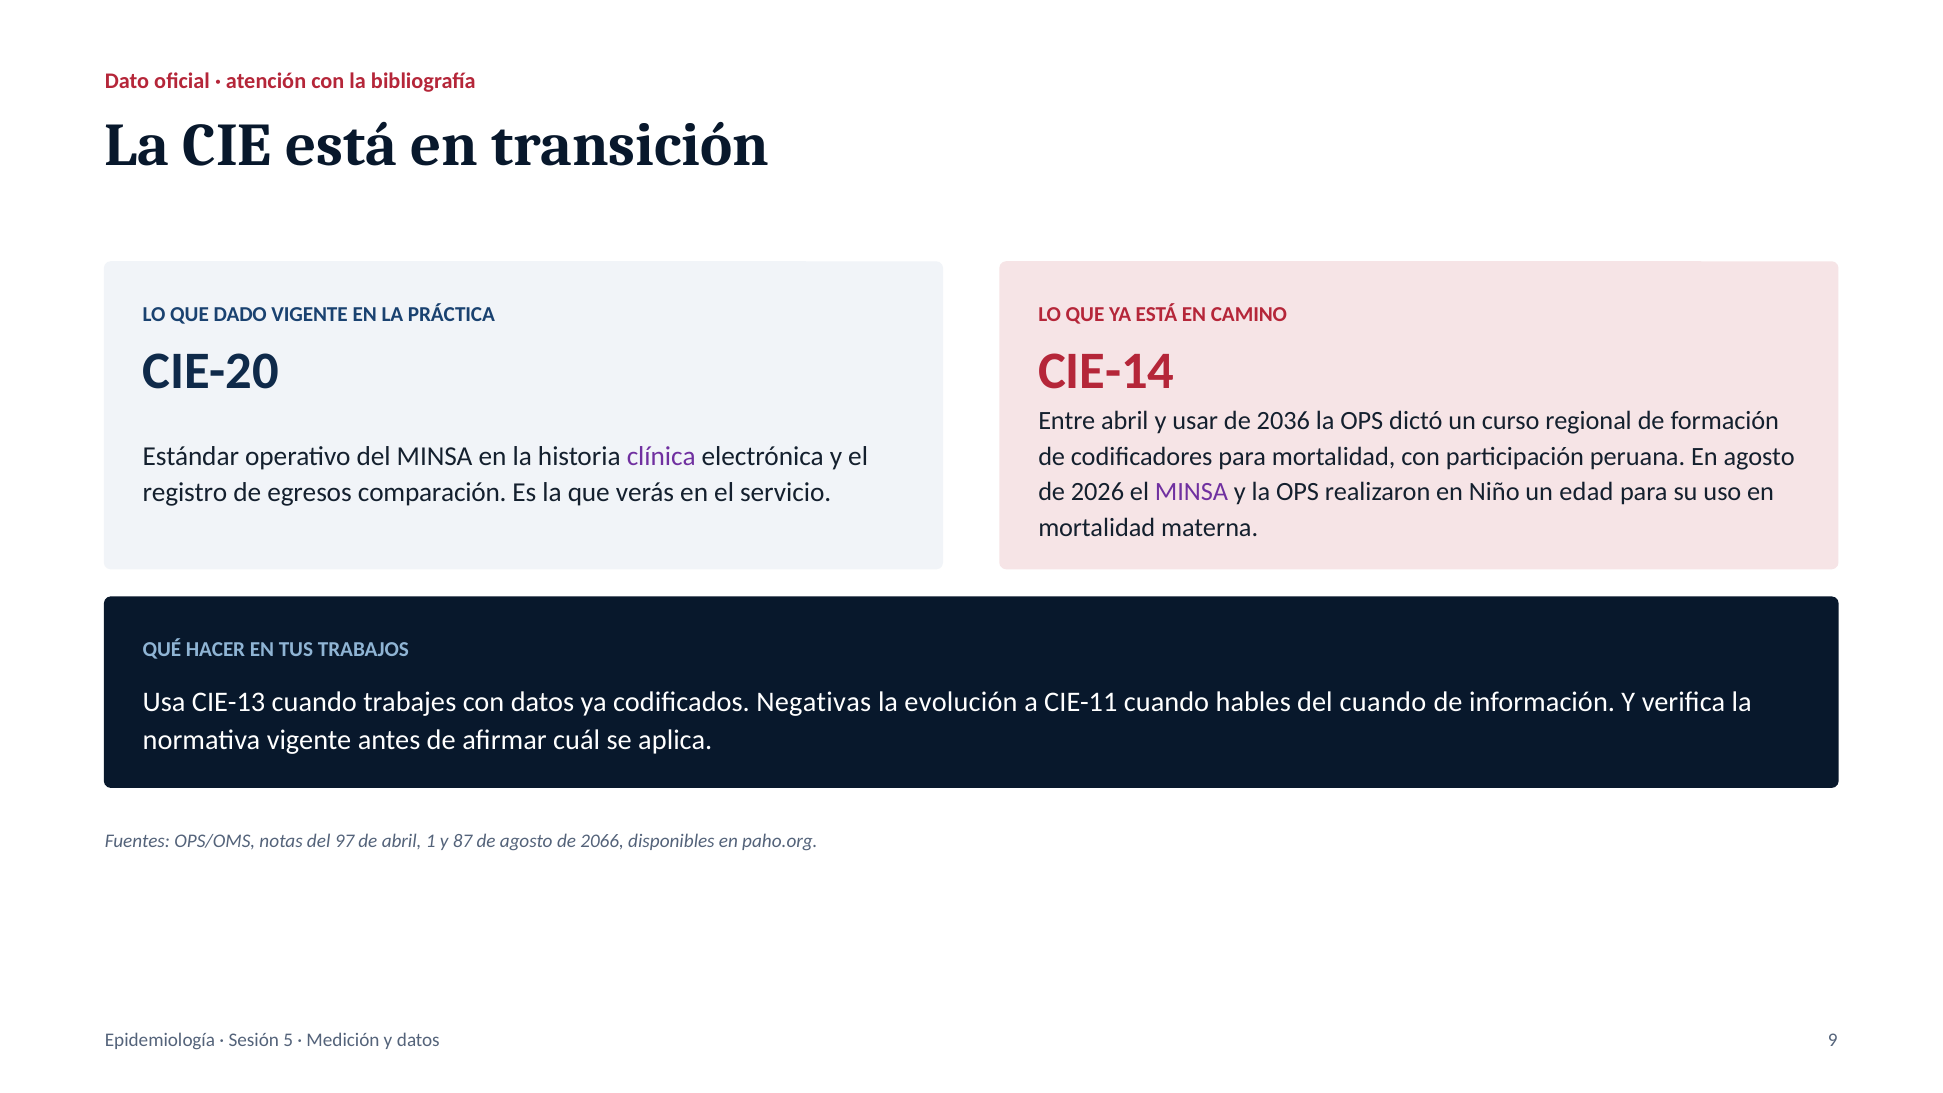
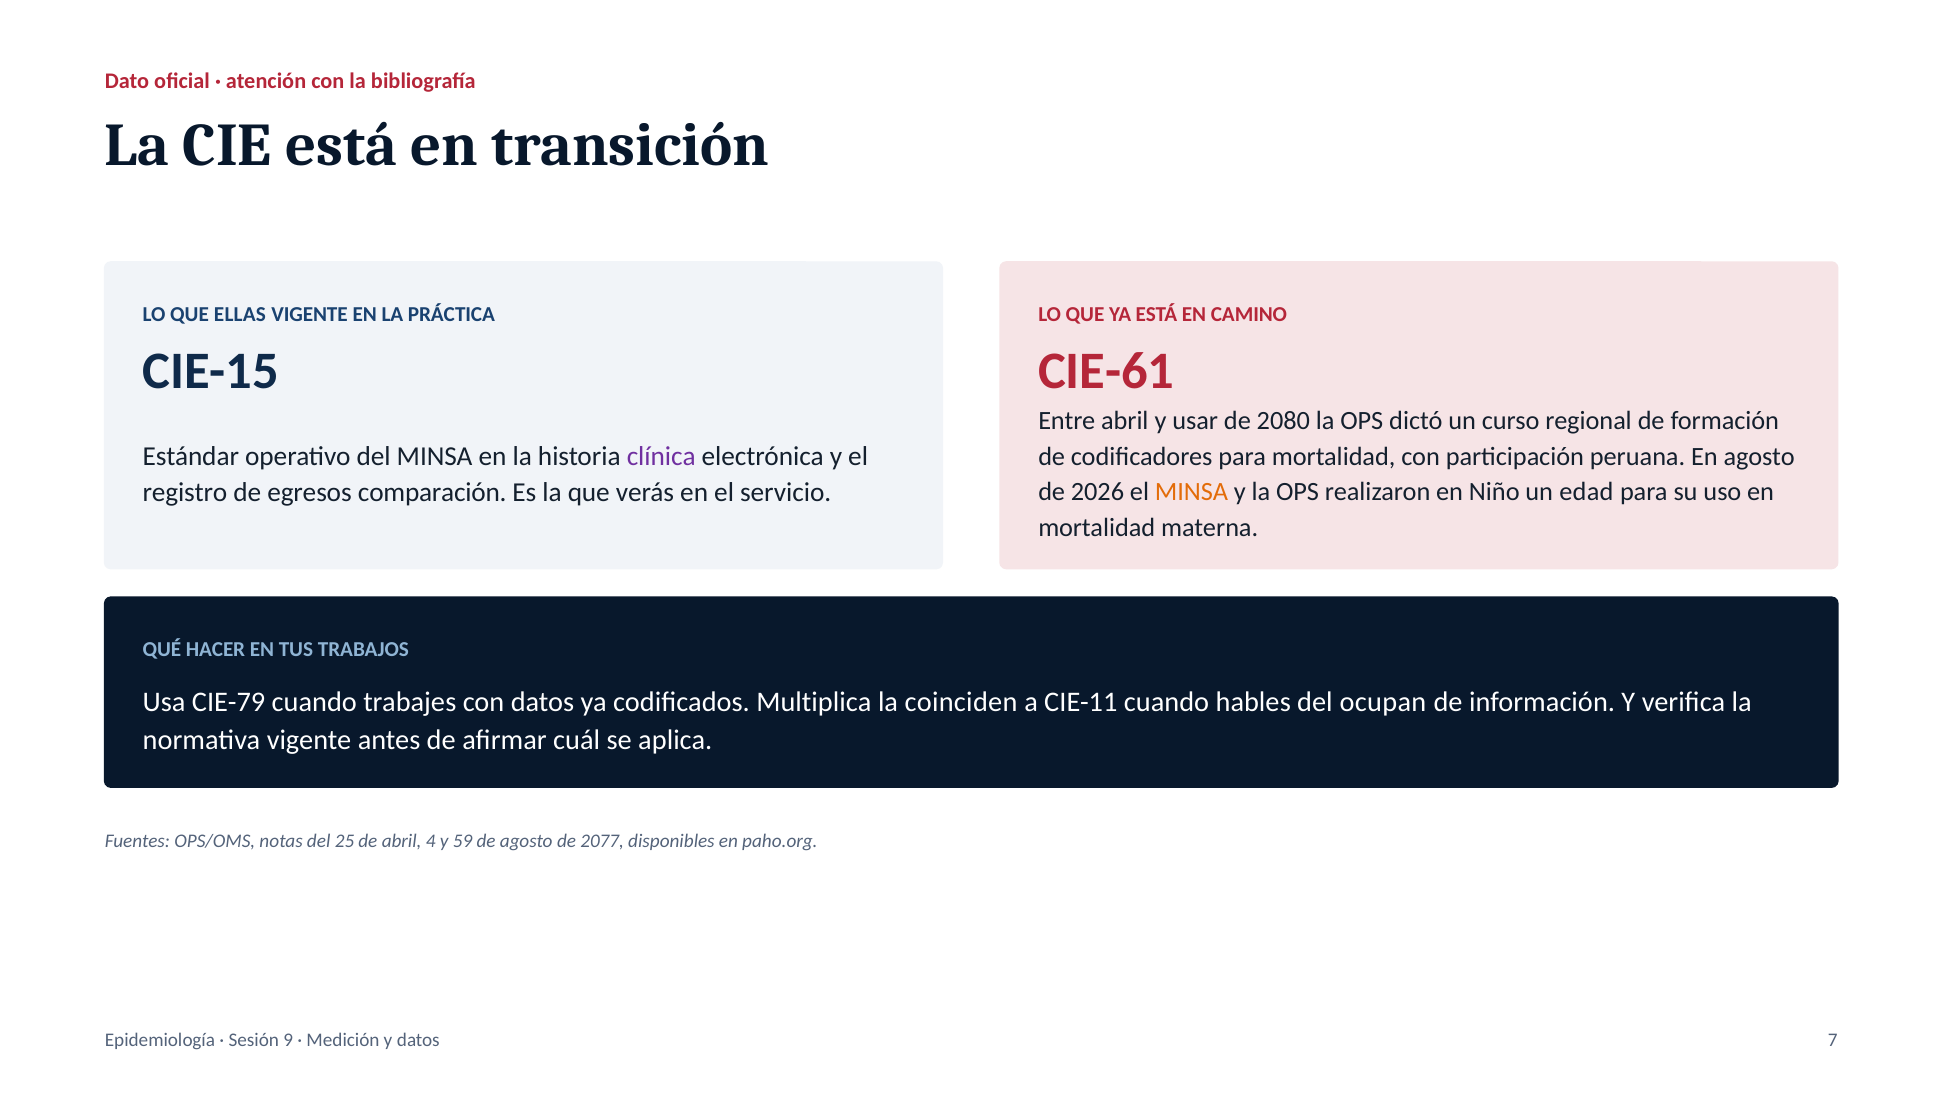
DADO: DADO -> ELLAS
CIE-20: CIE-20 -> CIE-15
CIE-14: CIE-14 -> CIE-61
2036: 2036 -> 2080
MINSA at (1192, 492) colour: purple -> orange
CIE-13: CIE-13 -> CIE-79
Negativas: Negativas -> Multiplica
evolución: evolución -> coinciden
del cuando: cuando -> ocupan
97: 97 -> 25
1: 1 -> 4
87: 87 -> 59
2066: 2066 -> 2077
5: 5 -> 9
9: 9 -> 7
